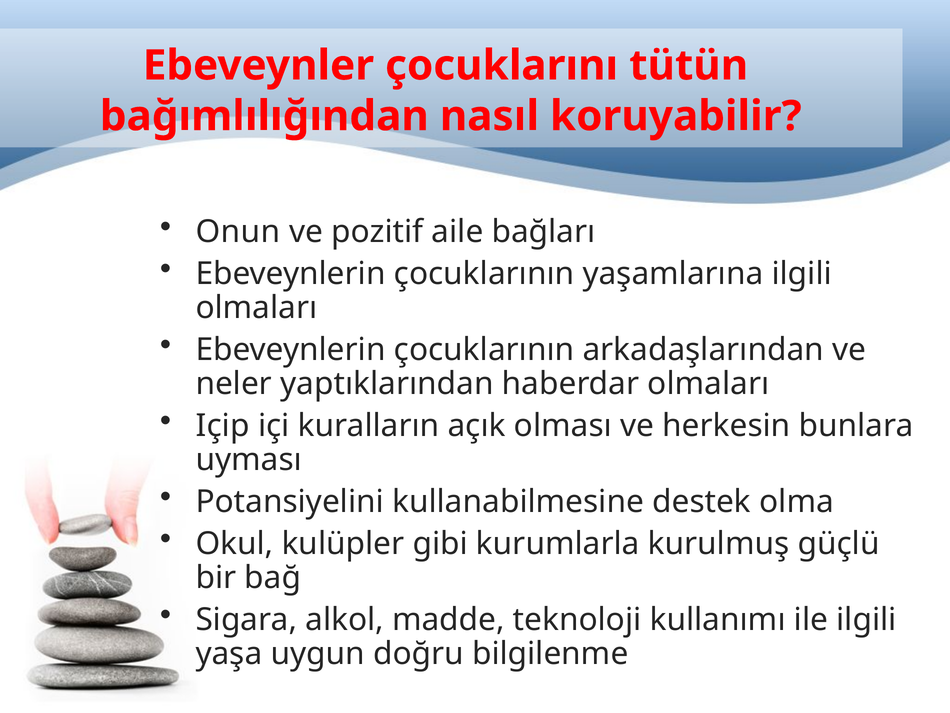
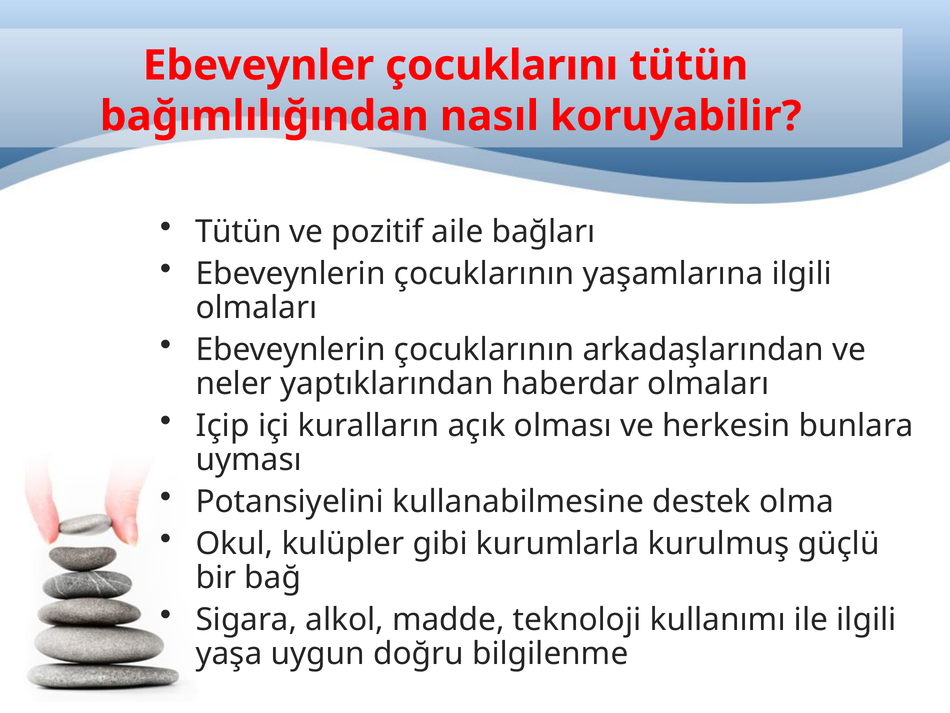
Onun at (238, 232): Onun -> Tütün
